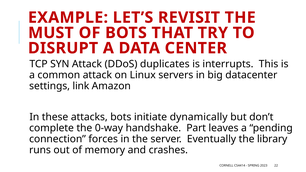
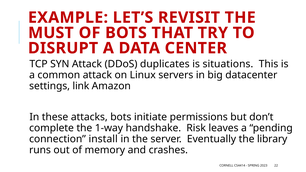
interrupts: interrupts -> situations
dynamically: dynamically -> permissions
0-way: 0-way -> 1-way
Part: Part -> Risk
forces: forces -> install
